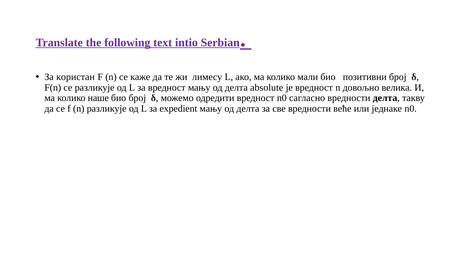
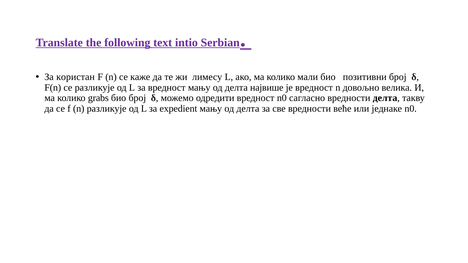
absolute: absolute -> највише
наше: наше -> grabs
